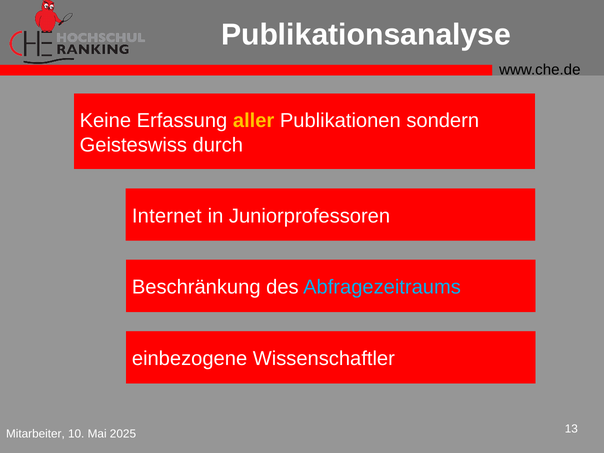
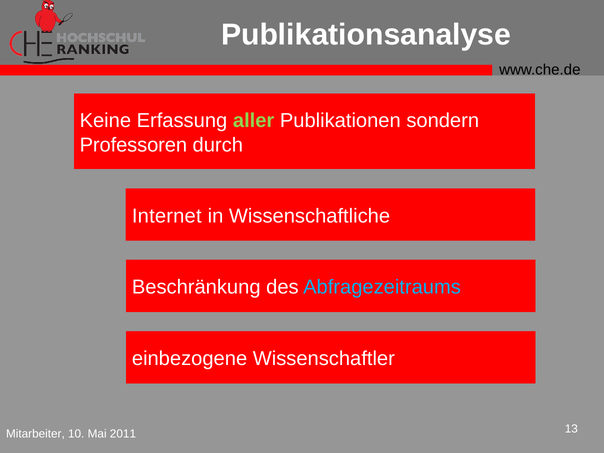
aller colour: yellow -> light green
Geisteswiss: Geisteswiss -> Professoren
Juniorprofessoren: Juniorprofessoren -> Wissenschaftliche
2025: 2025 -> 2011
